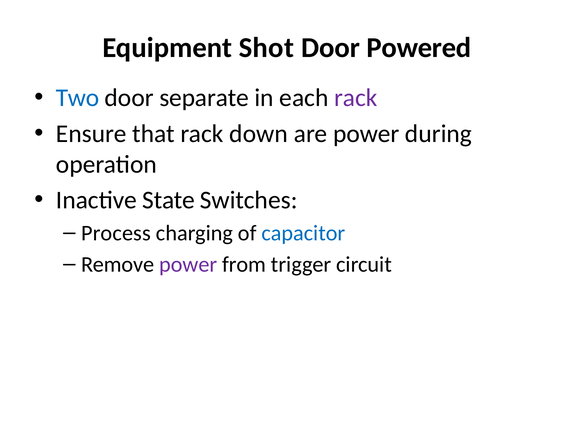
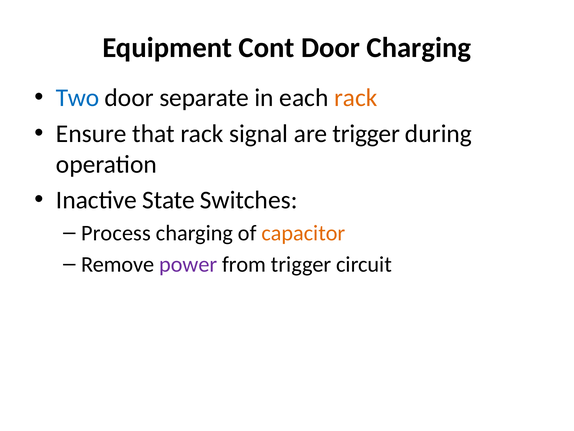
Shot: Shot -> Cont
Door Powered: Powered -> Charging
rack at (356, 98) colour: purple -> orange
down: down -> signal
are power: power -> trigger
capacitor colour: blue -> orange
